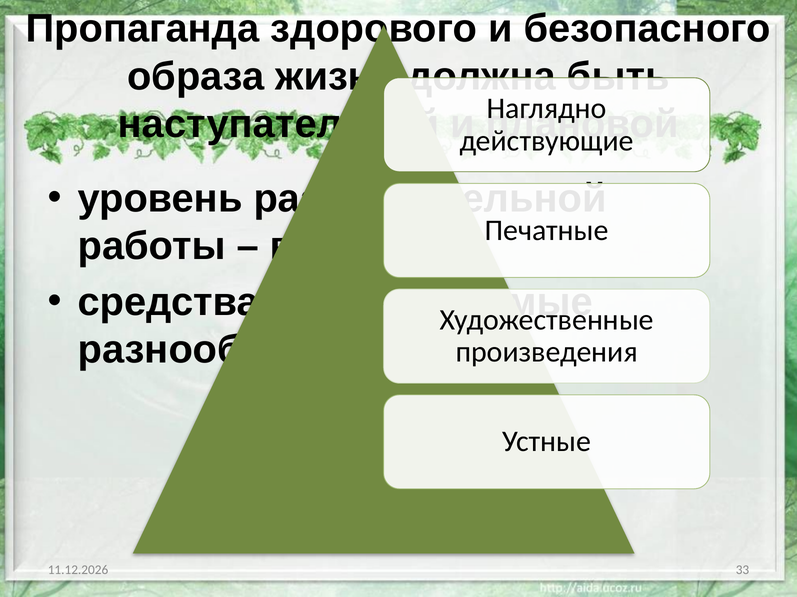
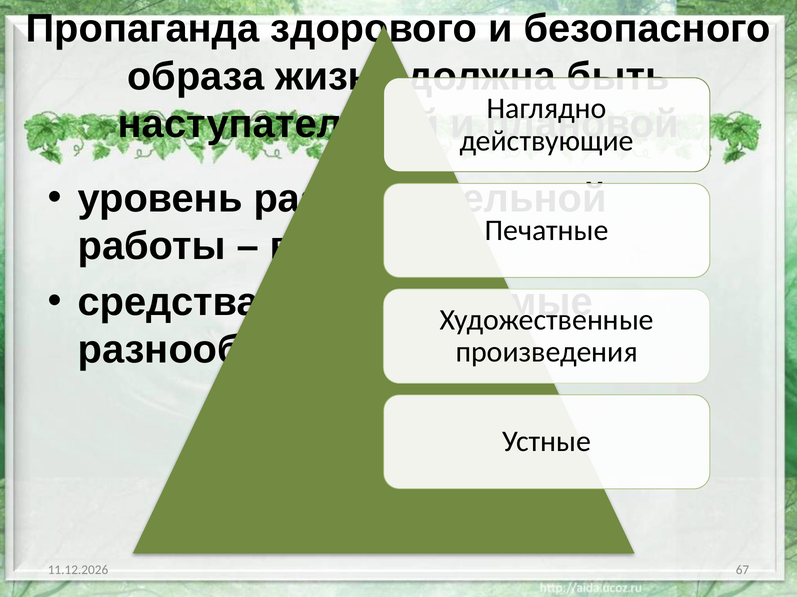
33: 33 -> 67
